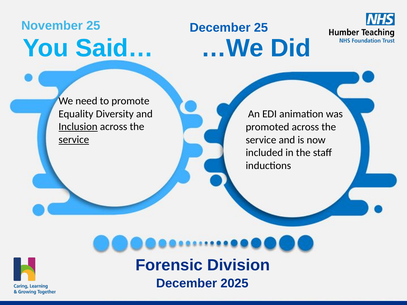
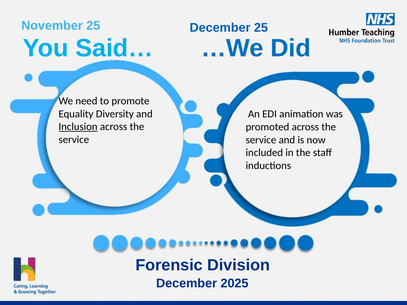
service at (74, 140) underline: present -> none
